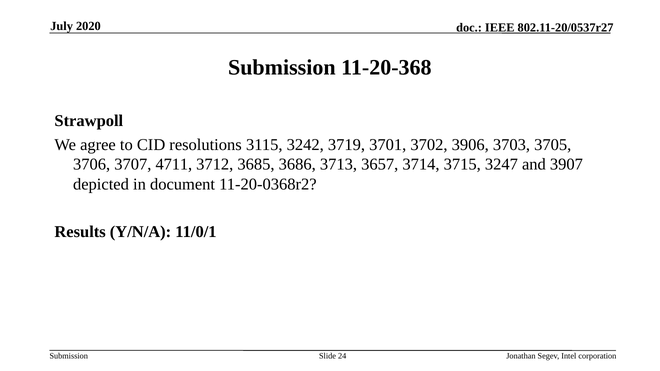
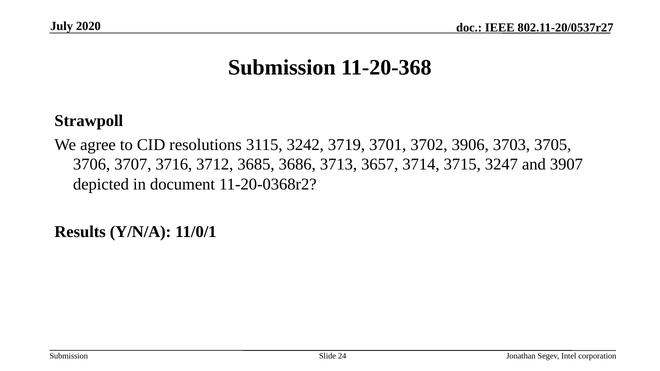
4711: 4711 -> 3716
